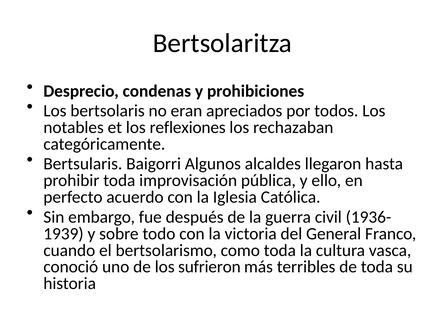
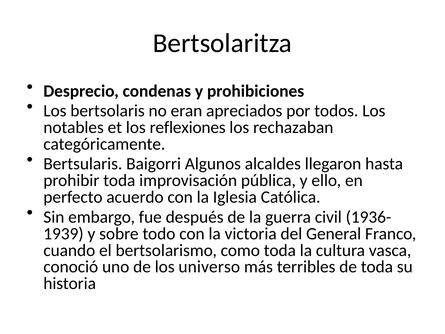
sufrieron: sufrieron -> universo
